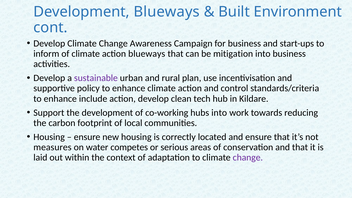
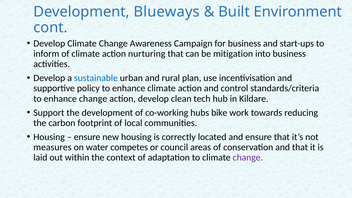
action blueways: blueways -> nurturing
sustainable colour: purple -> blue
enhance include: include -> change
hubs into: into -> bike
serious: serious -> council
